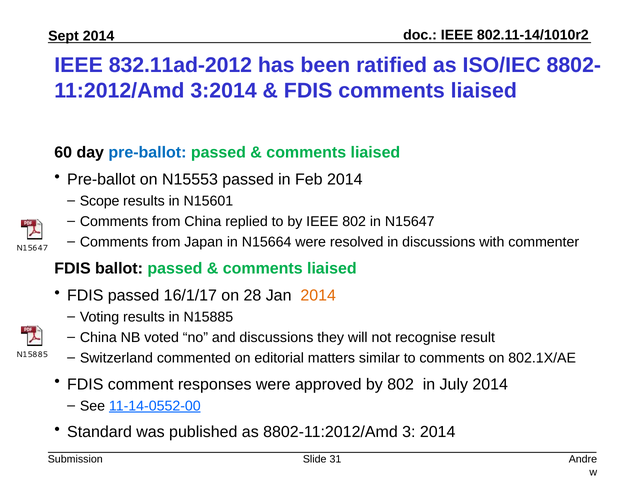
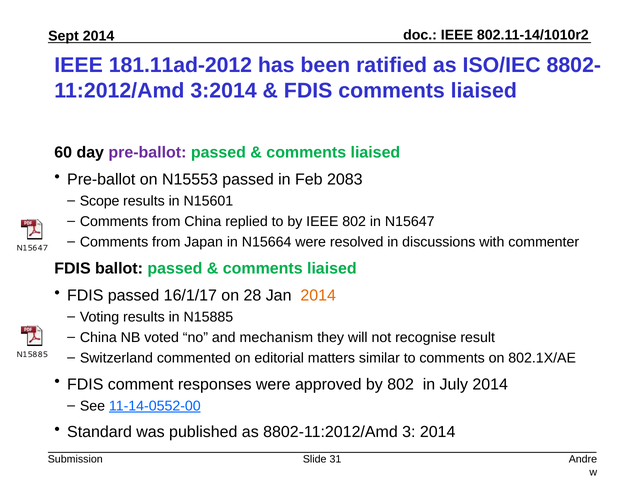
832.11ad-2012: 832.11ad-2012 -> 181.11ad-2012
pre-ballot at (147, 152) colour: blue -> purple
Feb 2014: 2014 -> 2083
and discussions: discussions -> mechanism
